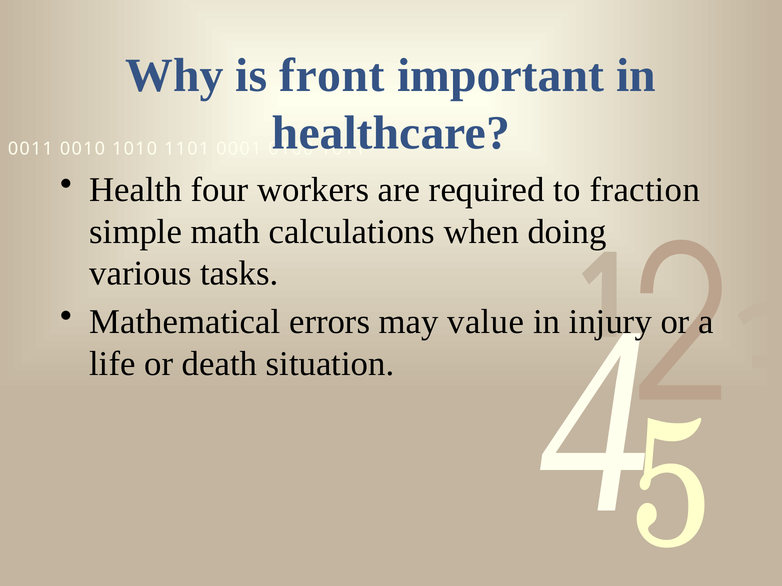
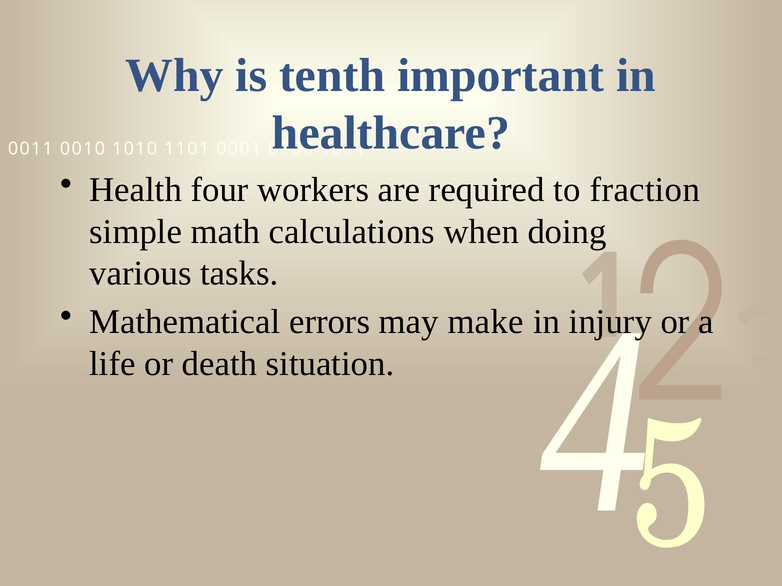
front: front -> tenth
value: value -> make
